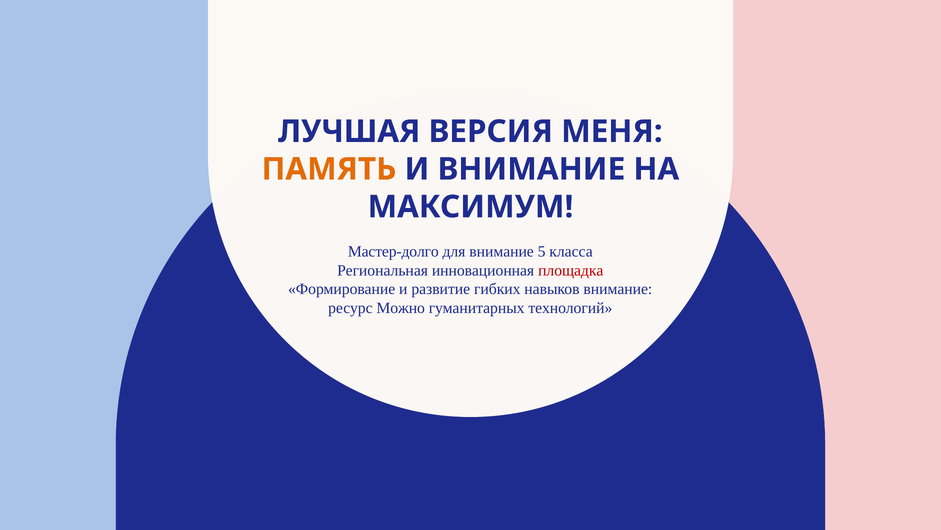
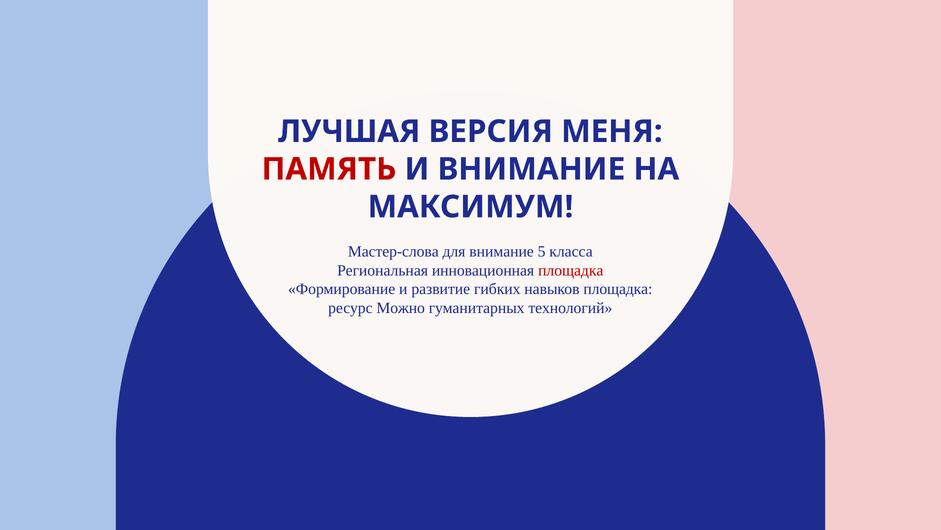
ПАМЯТЬ colour: orange -> red
Мастер-долго: Мастер-долго -> Мастер-слова
навыков внимание: внимание -> площадка
